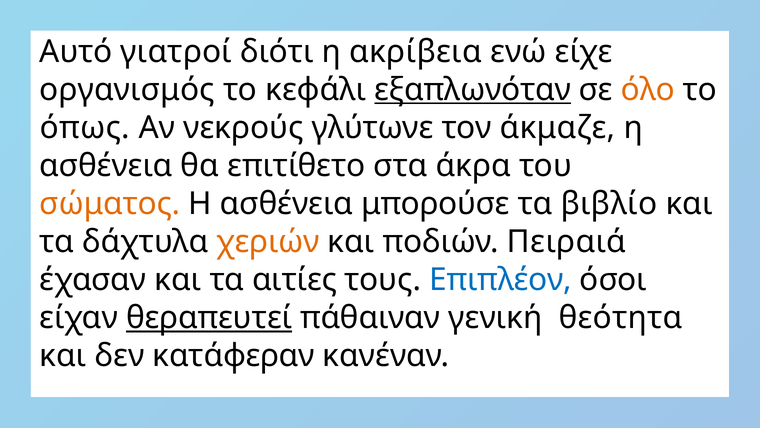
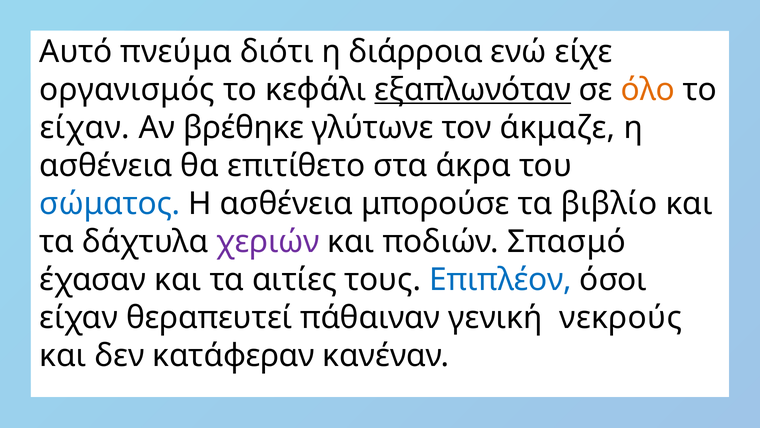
γιατροί: γιατροί -> πνεύμα
ακρίβεια: ακρίβεια -> διάρροια
όπως at (85, 127): όπως -> είχαν
νεκρούς: νεκρούς -> βρέθηκε
σώματος colour: orange -> blue
χεριών colour: orange -> purple
Πειραιά: Πειραιά -> Σπασμό
θεραπευτεί underline: present -> none
θεότητα: θεότητα -> νεκρούς
